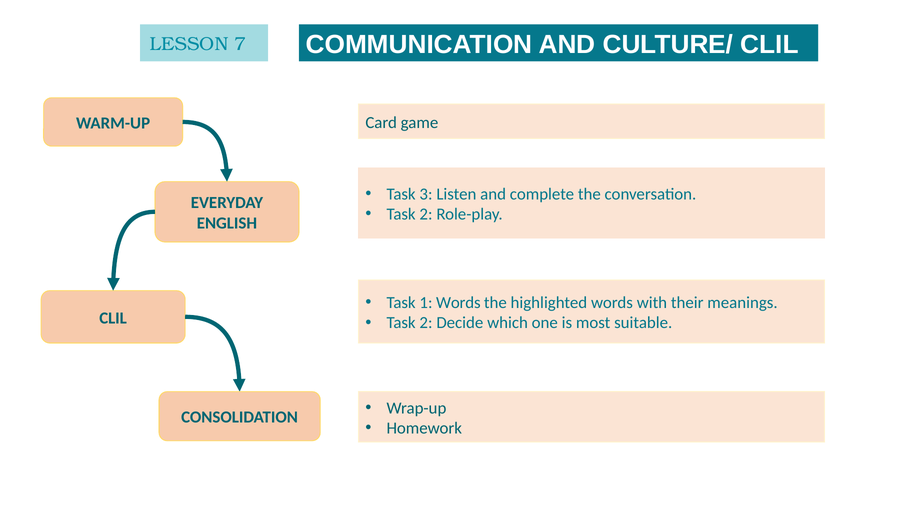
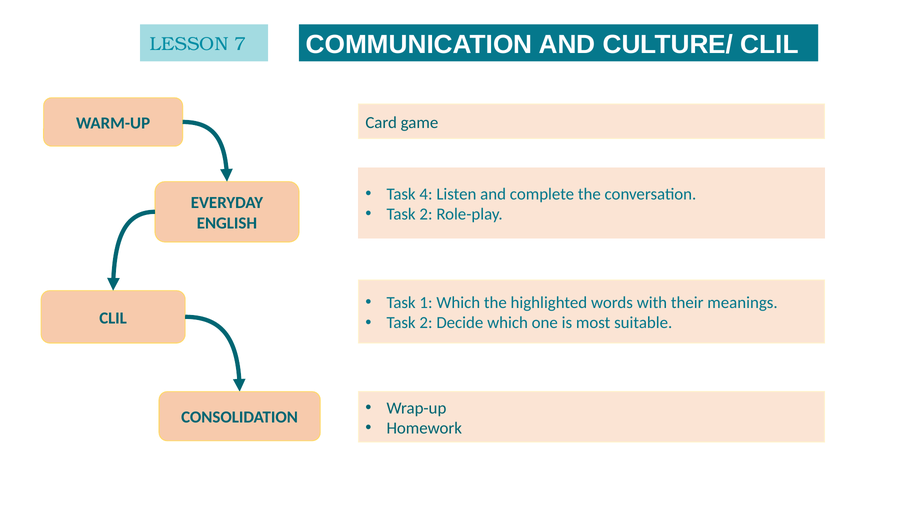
3: 3 -> 4
1 Words: Words -> Which
